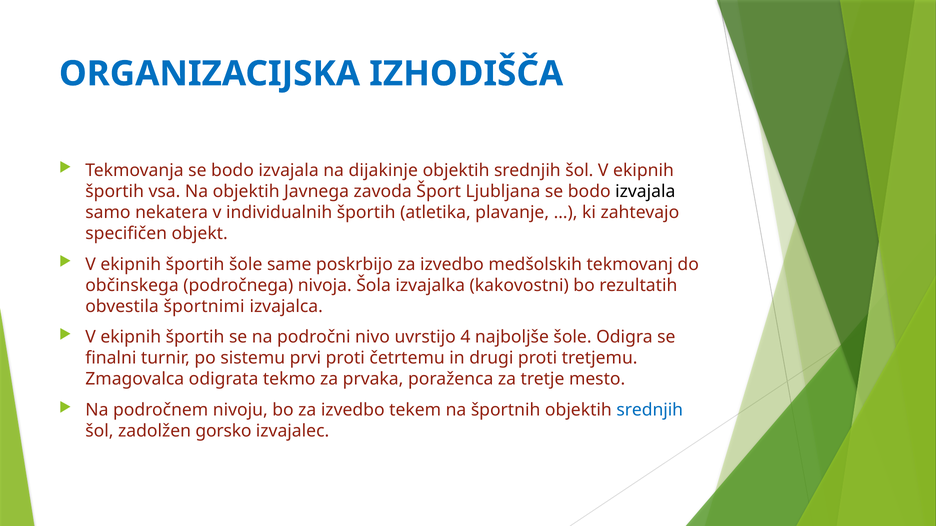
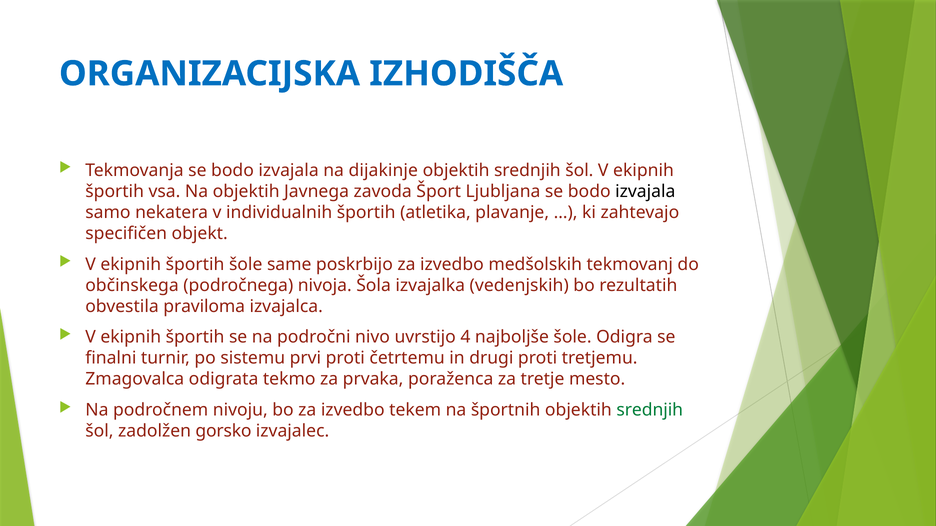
kakovostni: kakovostni -> vedenjskih
športnimi: športnimi -> praviloma
srednjih at (650, 410) colour: blue -> green
